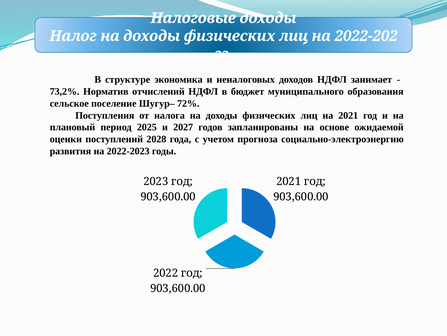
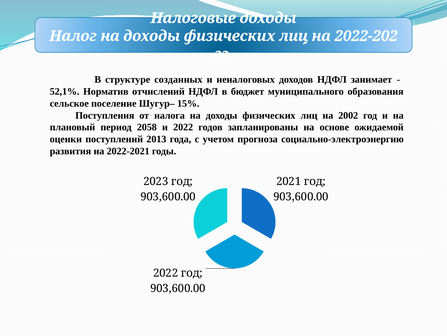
экономика: экономика -> созданных
73,2%: 73,2% -> 52,1%
72%: 72% -> 15%
на 2021: 2021 -> 2002
2025: 2025 -> 2058
и 2027: 2027 -> 2022
2028: 2028 -> 2013
2022-2023: 2022-2023 -> 2022-2021
